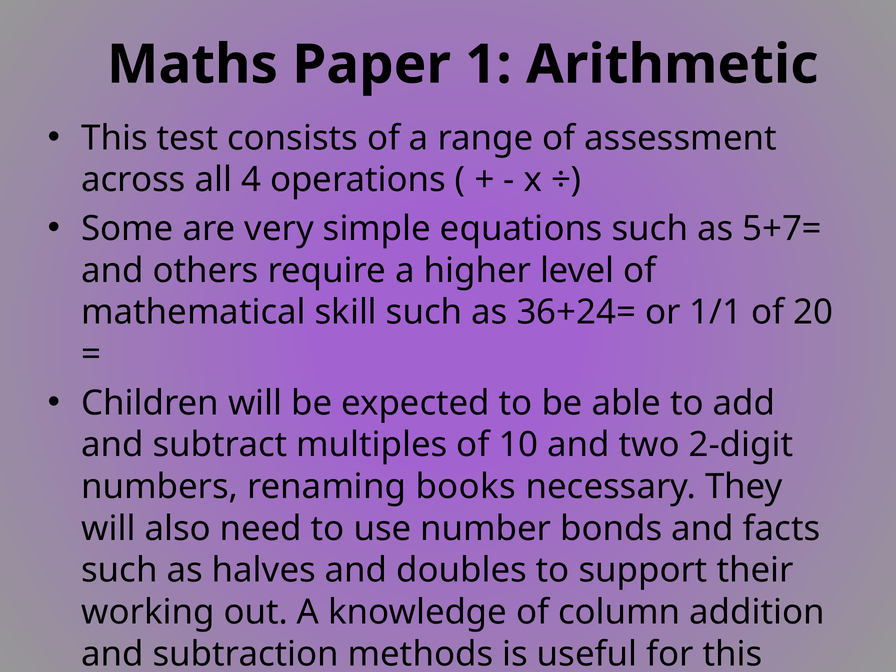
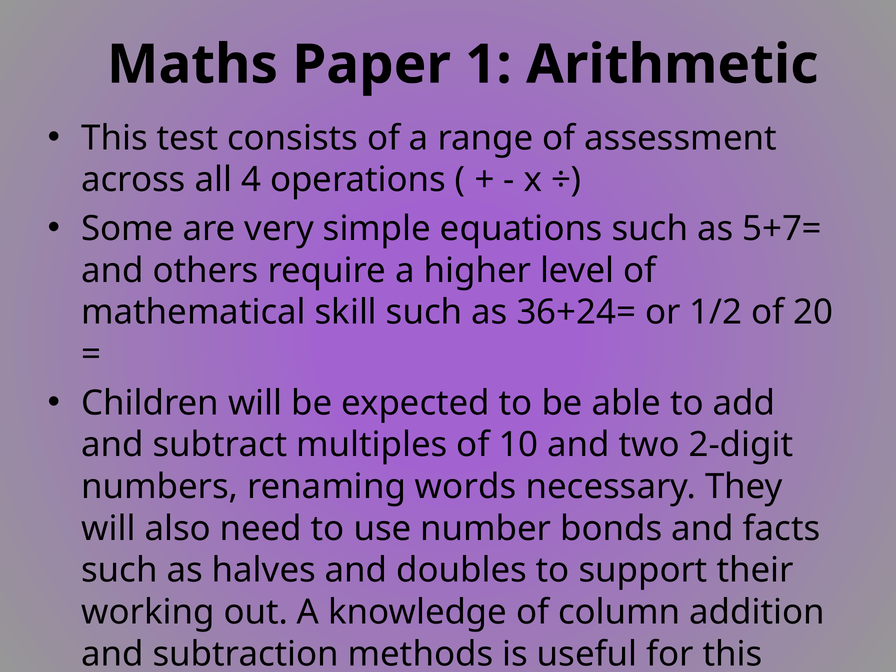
1/1: 1/1 -> 1/2
books: books -> words
